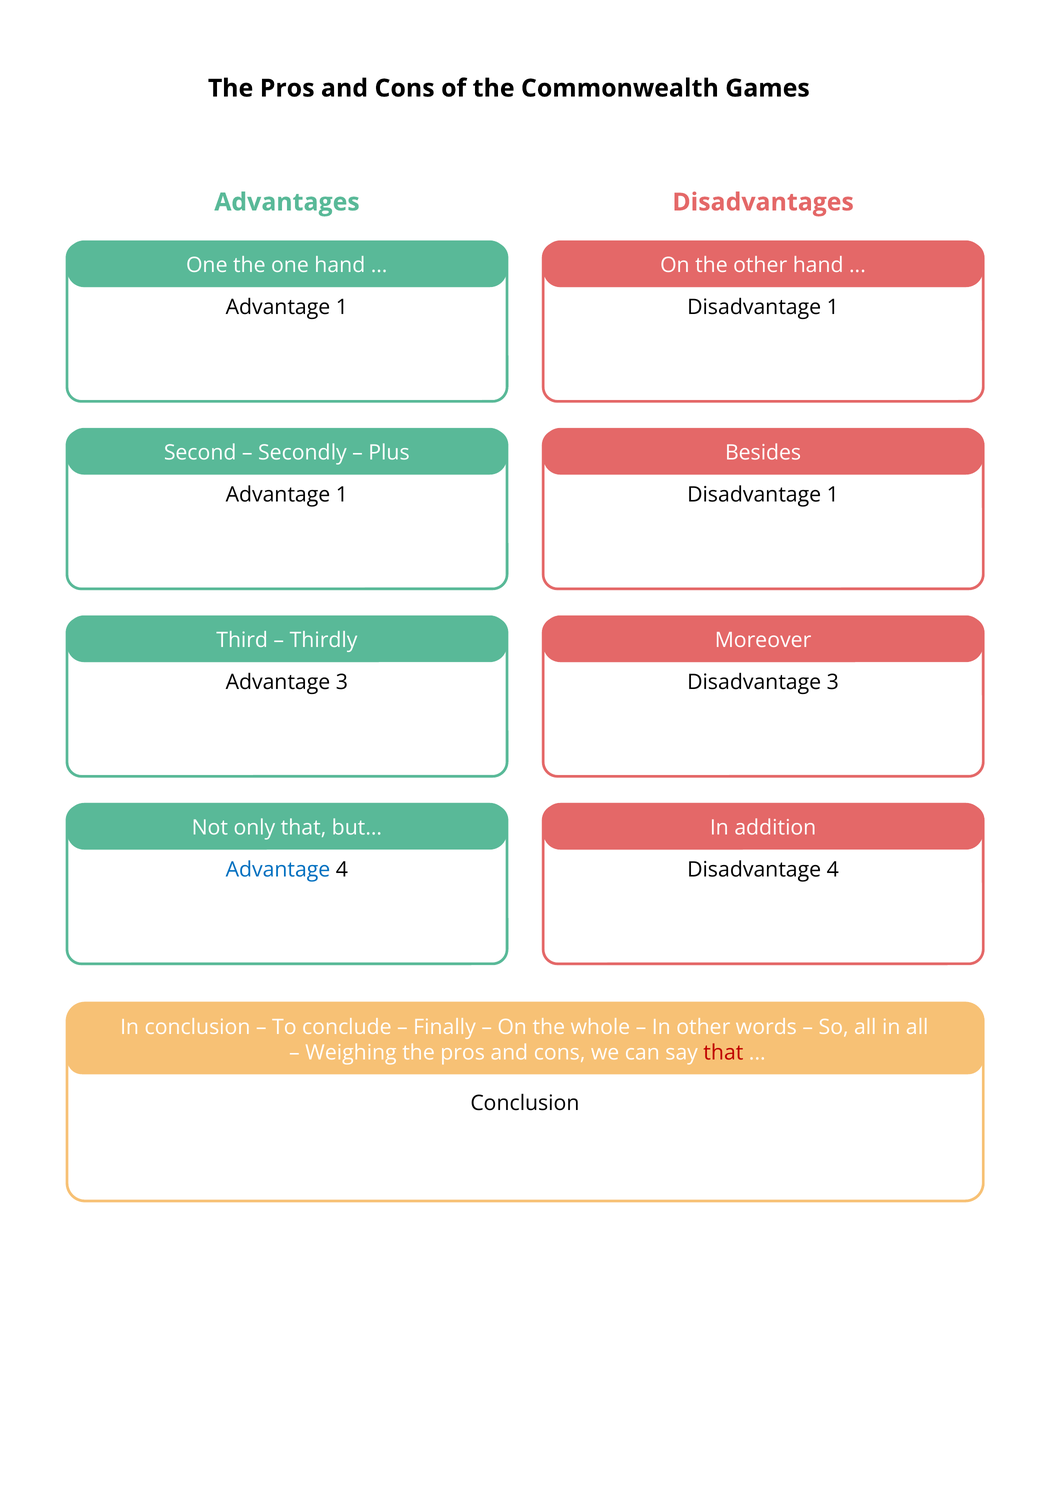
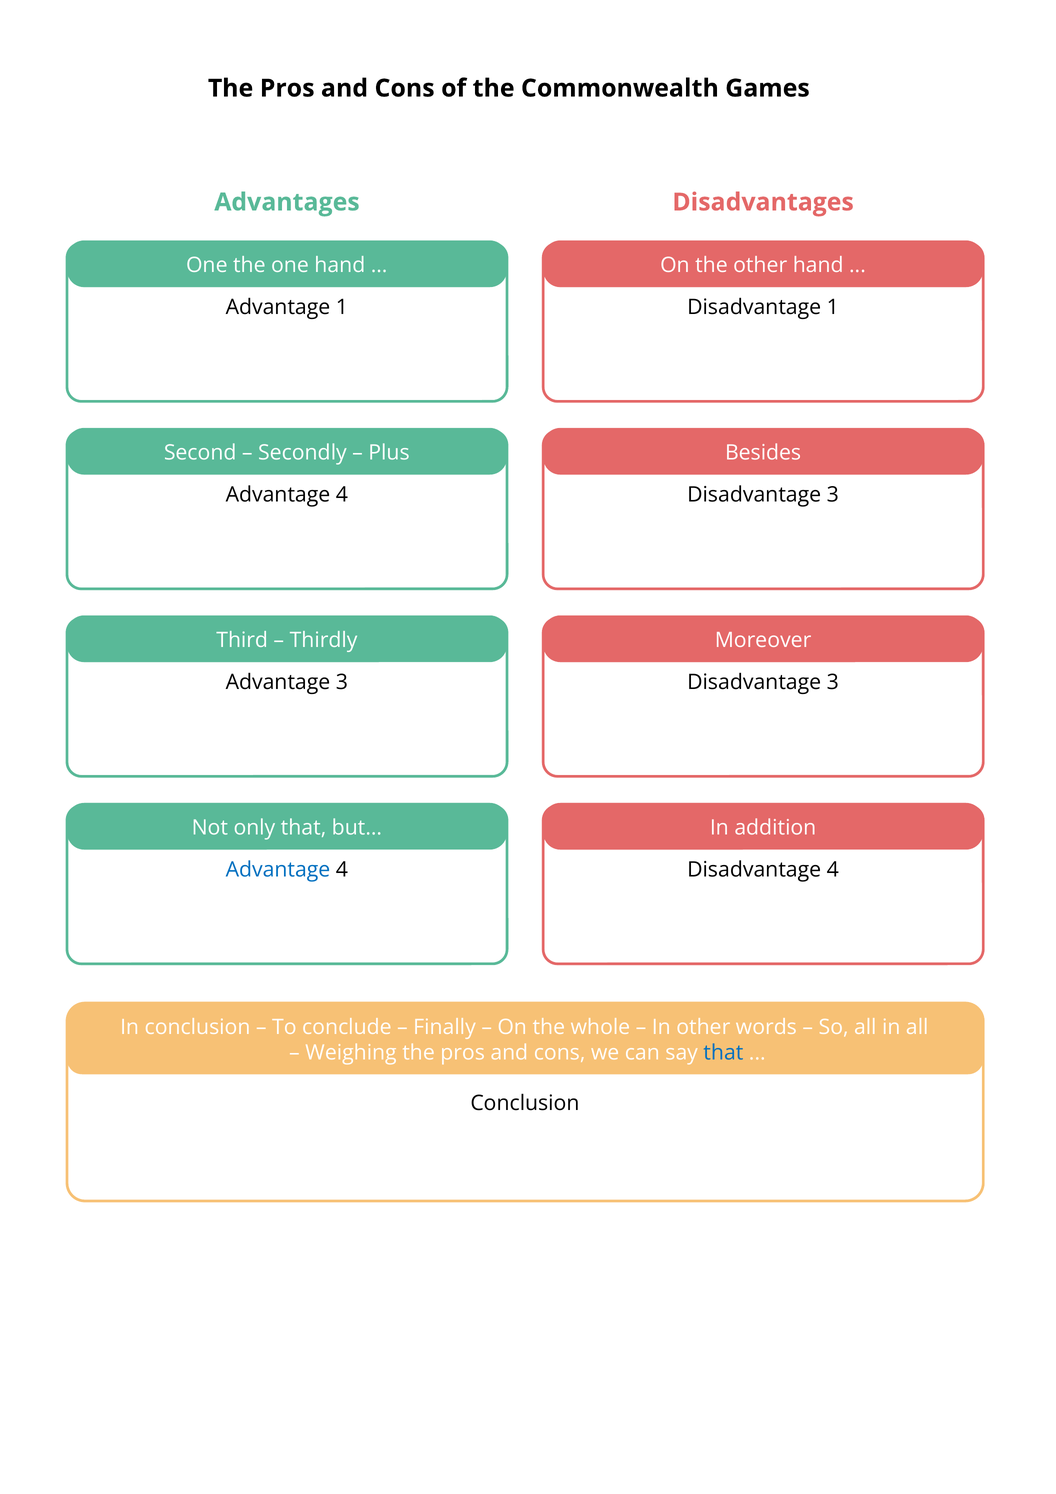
1 at (342, 494): 1 -> 4
1 at (833, 494): 1 -> 3
that at (723, 1053) colour: red -> blue
